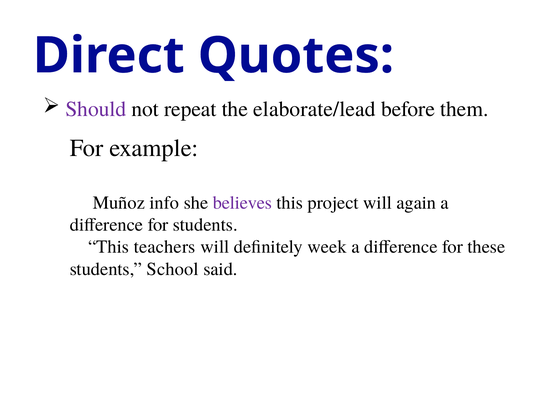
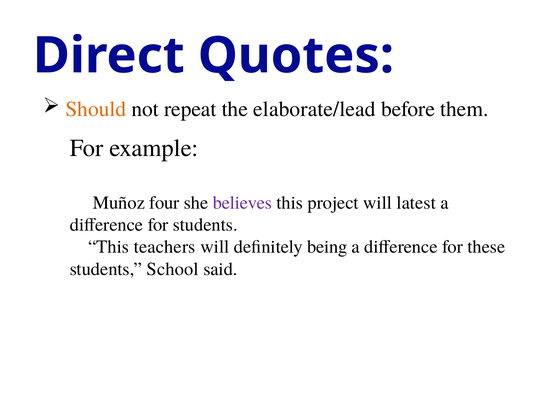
Should colour: purple -> orange
info: info -> four
again: again -> latest
week: week -> being
